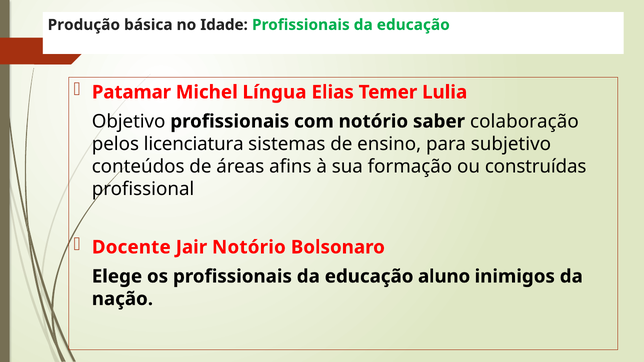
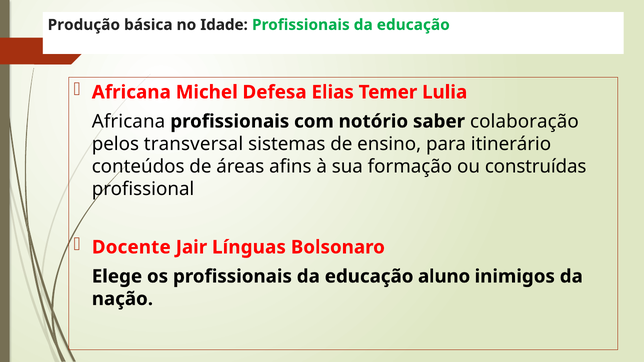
Patamar at (131, 92): Patamar -> Africana
Língua: Língua -> Defesa
Objetivo at (129, 121): Objetivo -> Africana
licenciatura: licenciatura -> transversal
subjetivo: subjetivo -> itinerário
Jair Notório: Notório -> Línguas
